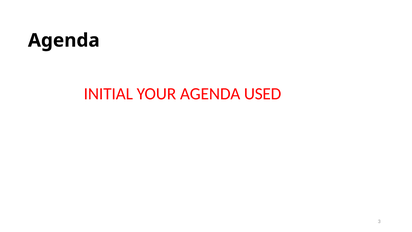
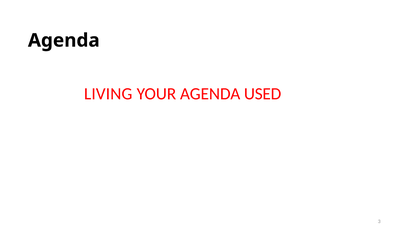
INITIAL: INITIAL -> LIVING
